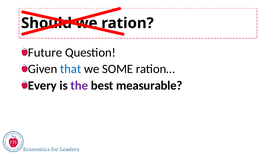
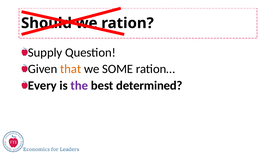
Future: Future -> Supply
that colour: blue -> orange
measurable: measurable -> determined
